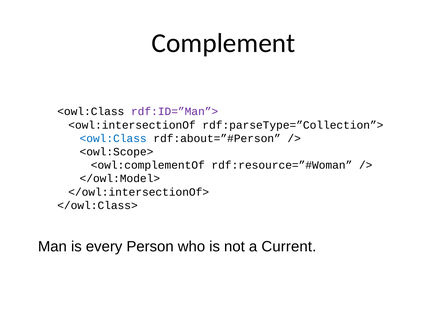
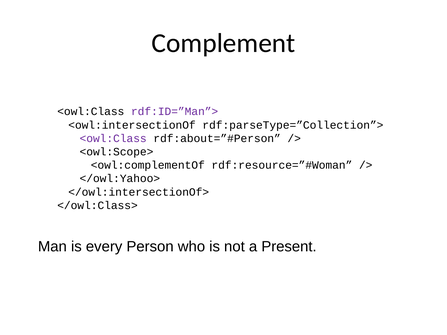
<owl:Class at (113, 139) colour: blue -> purple
</owl:Model>: </owl:Model> -> </owl:Yahoo>
Current: Current -> Present
